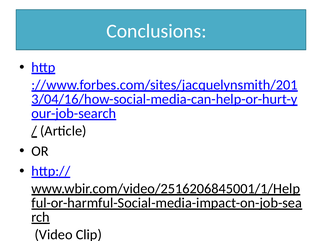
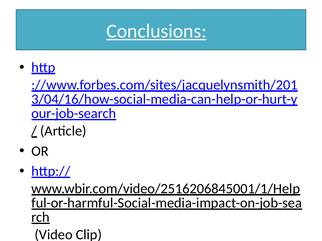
Conclusions underline: none -> present
